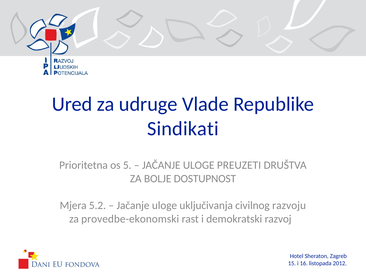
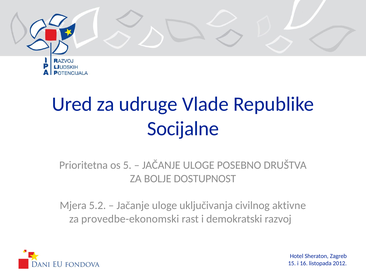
Sindikati: Sindikati -> Socijalne
PREUZETI: PREUZETI -> POSEBNO
razvoju: razvoju -> aktivne
